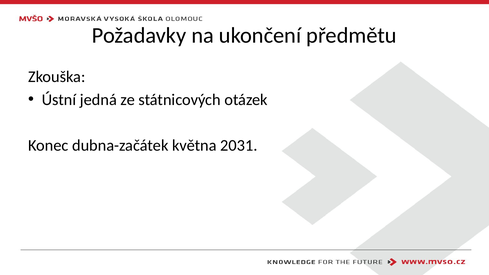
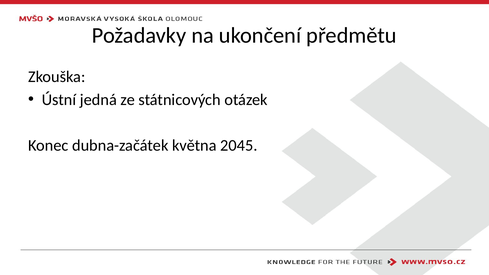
2031: 2031 -> 2045
